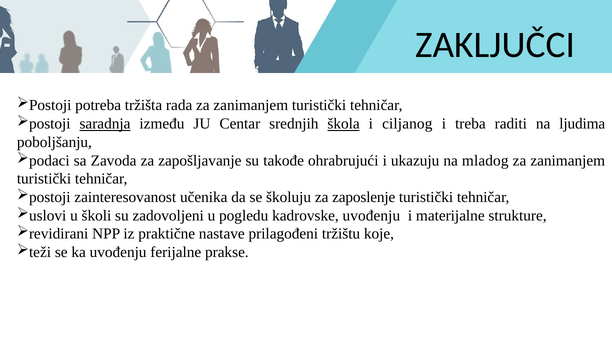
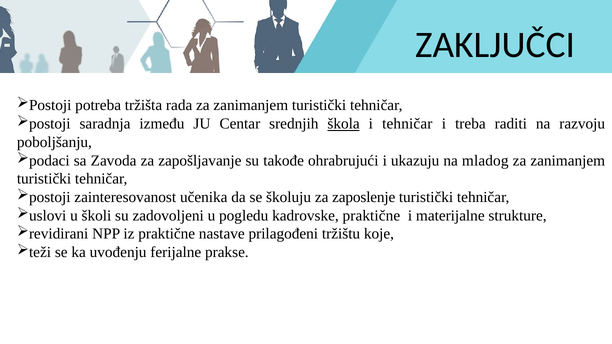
saradnja underline: present -> none
i ciljanog: ciljanog -> tehničar
ljudima: ljudima -> razvoju
kadrovske uvođenju: uvođenju -> praktične
